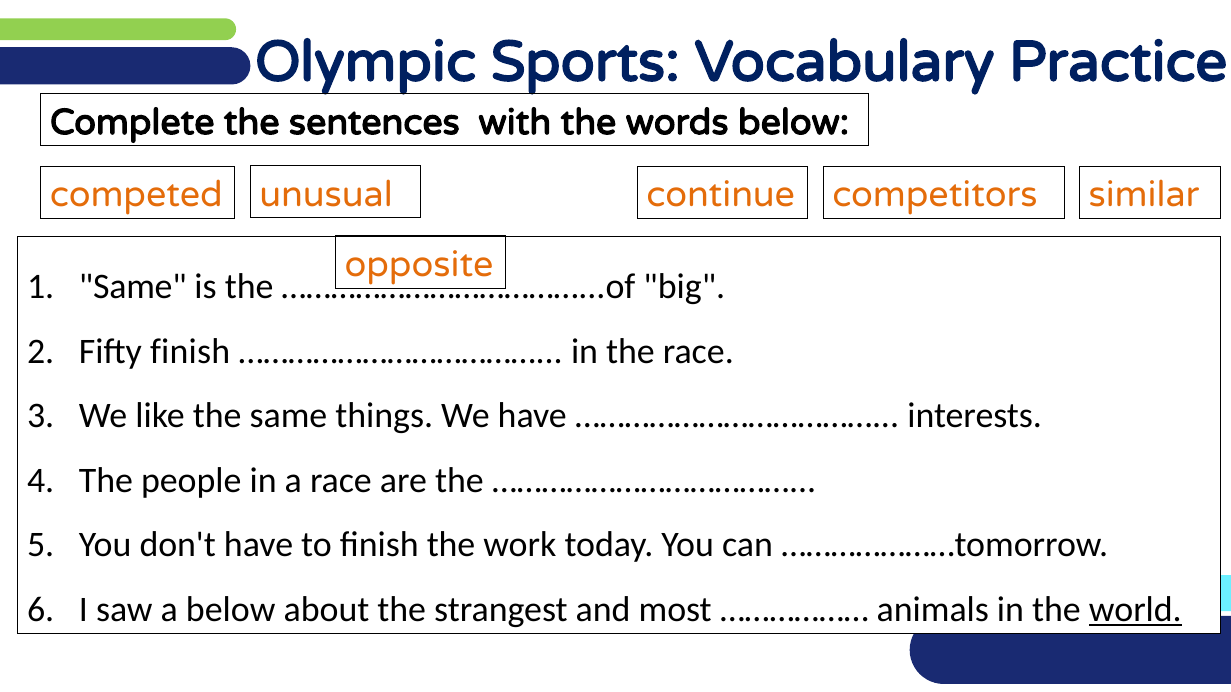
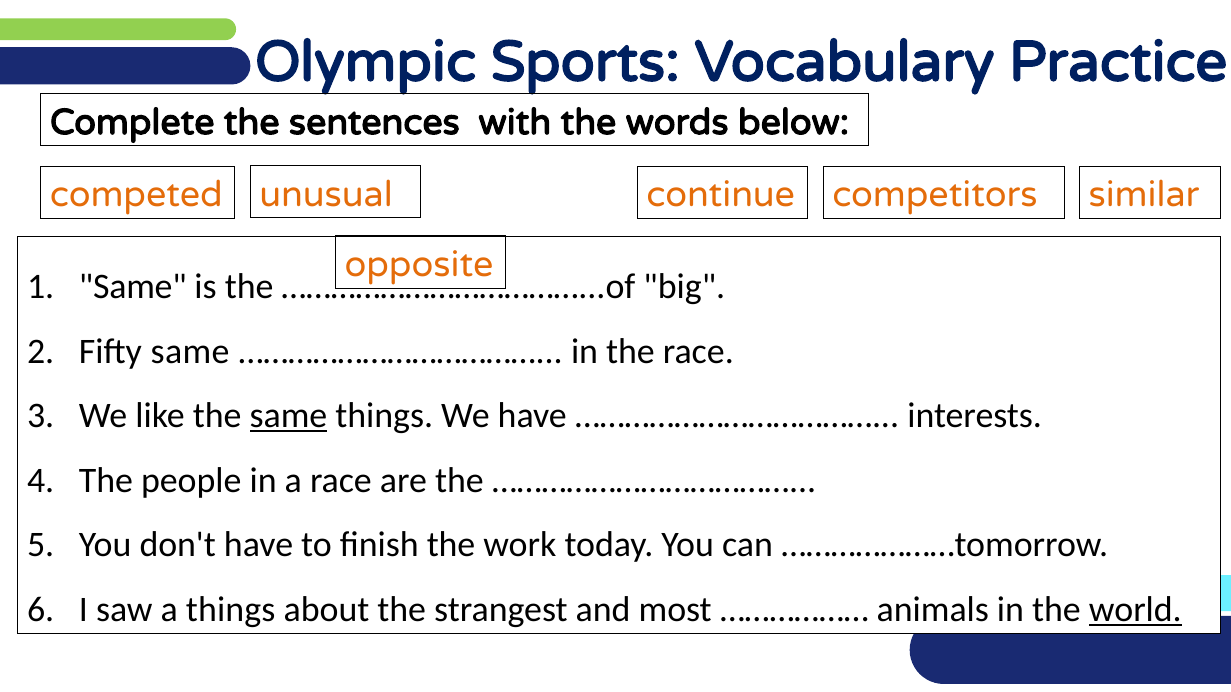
Fifty finish: finish -> same
same at (288, 416) underline: none -> present
a below: below -> things
